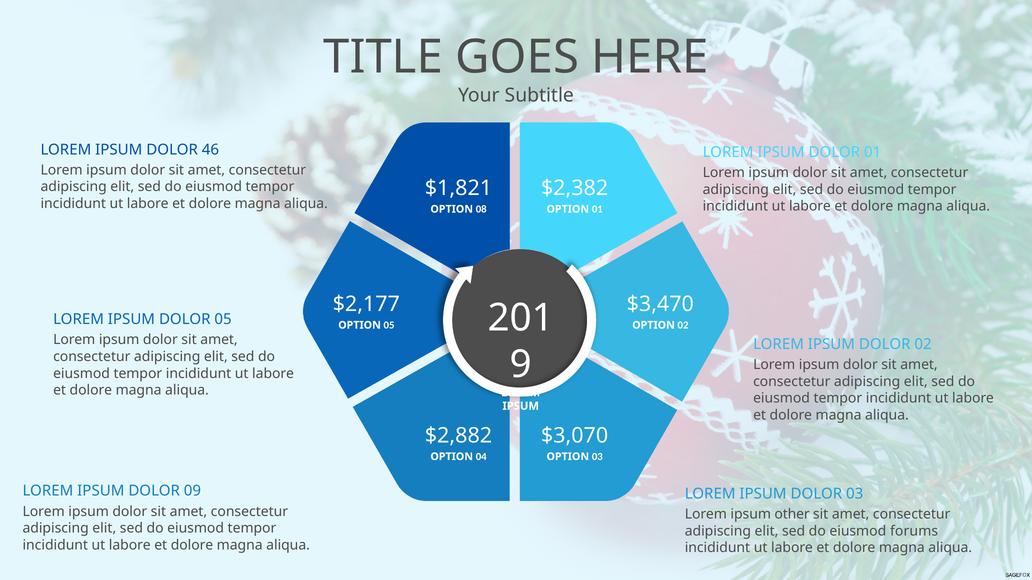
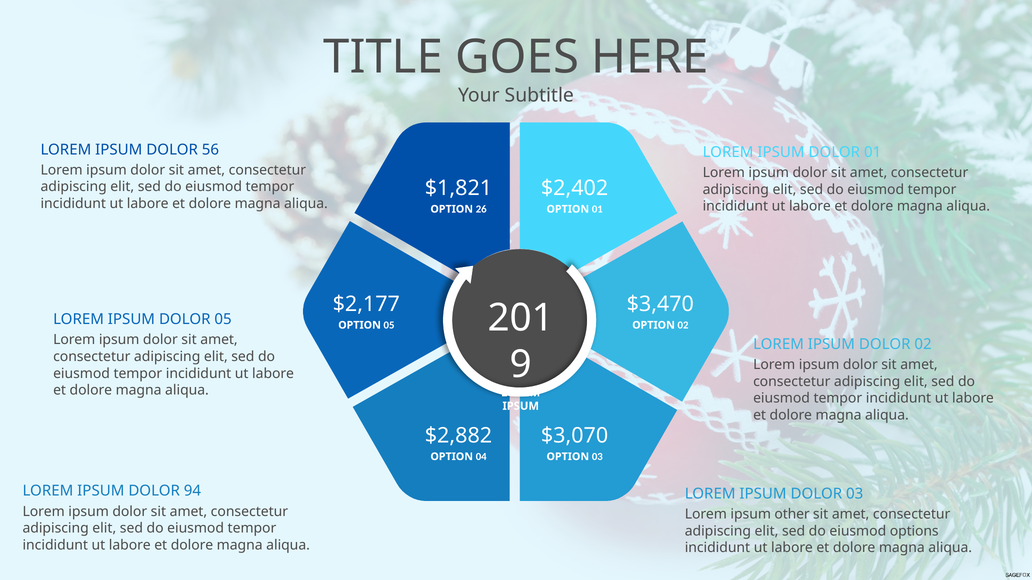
46: 46 -> 56
$2,382: $2,382 -> $2,402
08: 08 -> 26
09: 09 -> 94
forums: forums -> options
